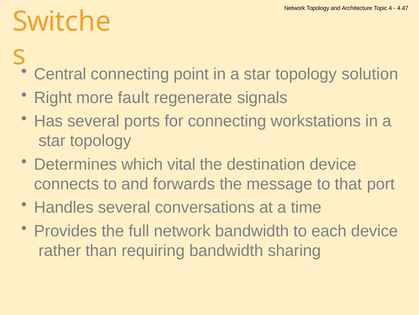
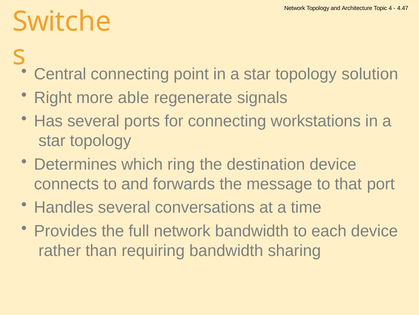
fault: fault -> able
vital: vital -> ring
